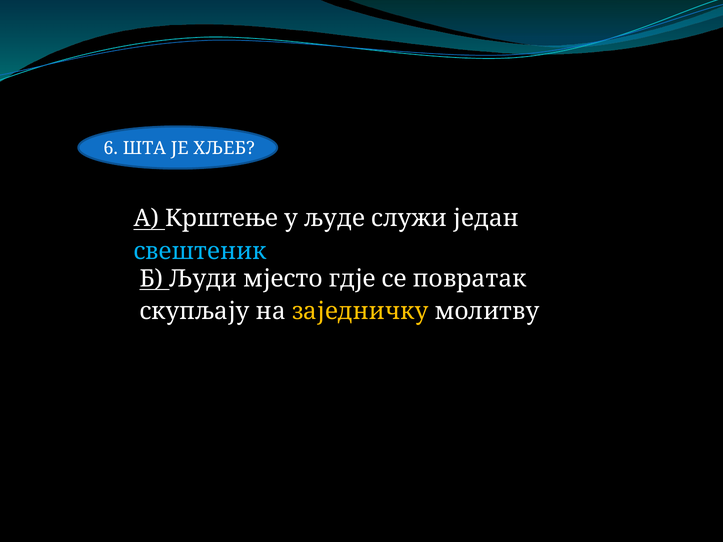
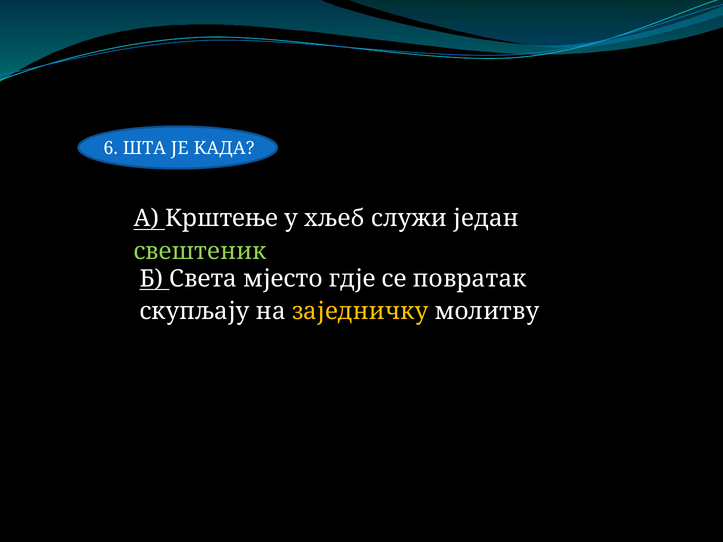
ХЉЕБ: ХЉЕБ -> KАДА
људе: људе -> хљеб
свештеник colour: light blue -> light green
Људи: Људи -> Света
